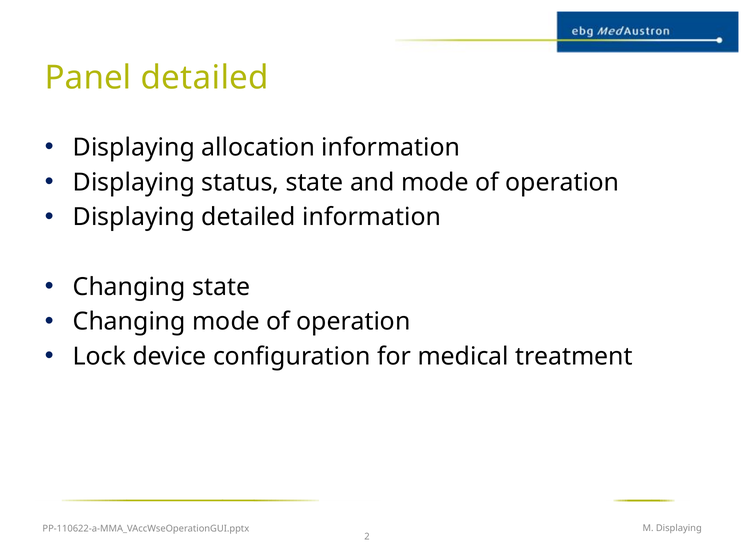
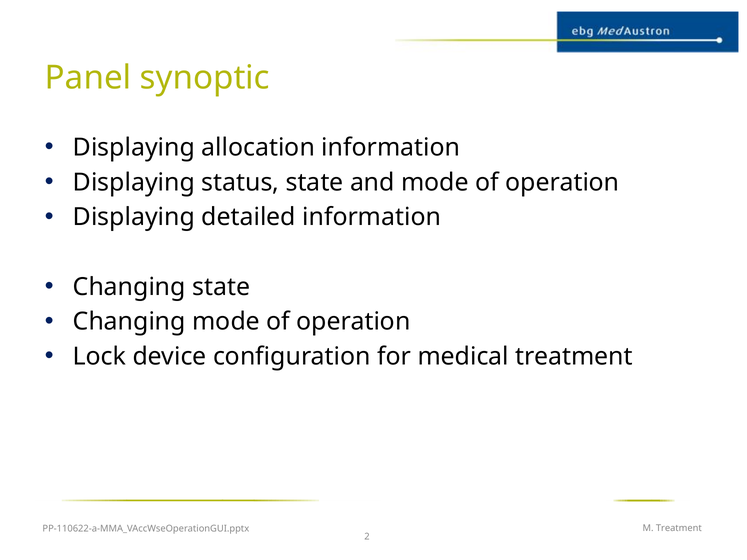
Panel detailed: detailed -> synoptic
M Displaying: Displaying -> Treatment
